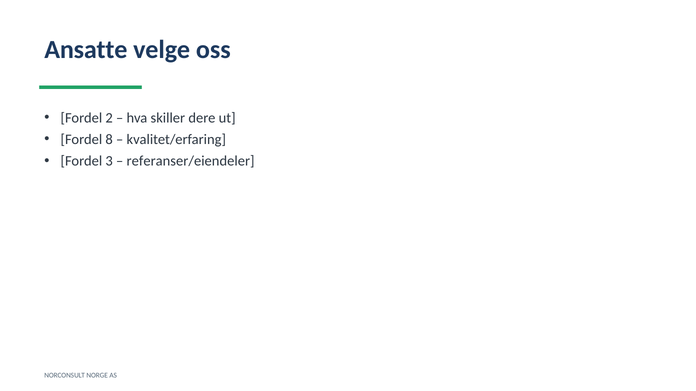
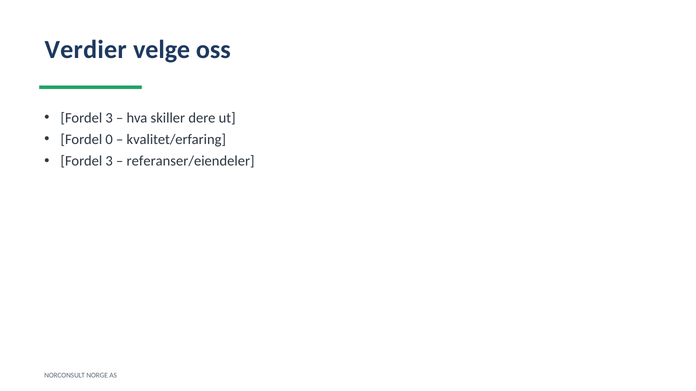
Ansatte: Ansatte -> Verdier
2 at (109, 118): 2 -> 3
8: 8 -> 0
